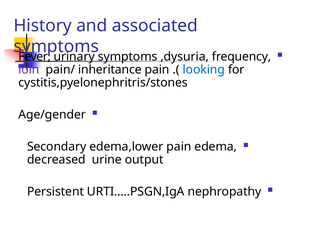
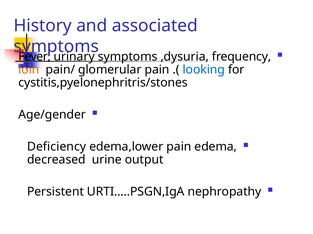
loin colour: purple -> orange
inheritance: inheritance -> glomerular
Secondary: Secondary -> Deficiency
